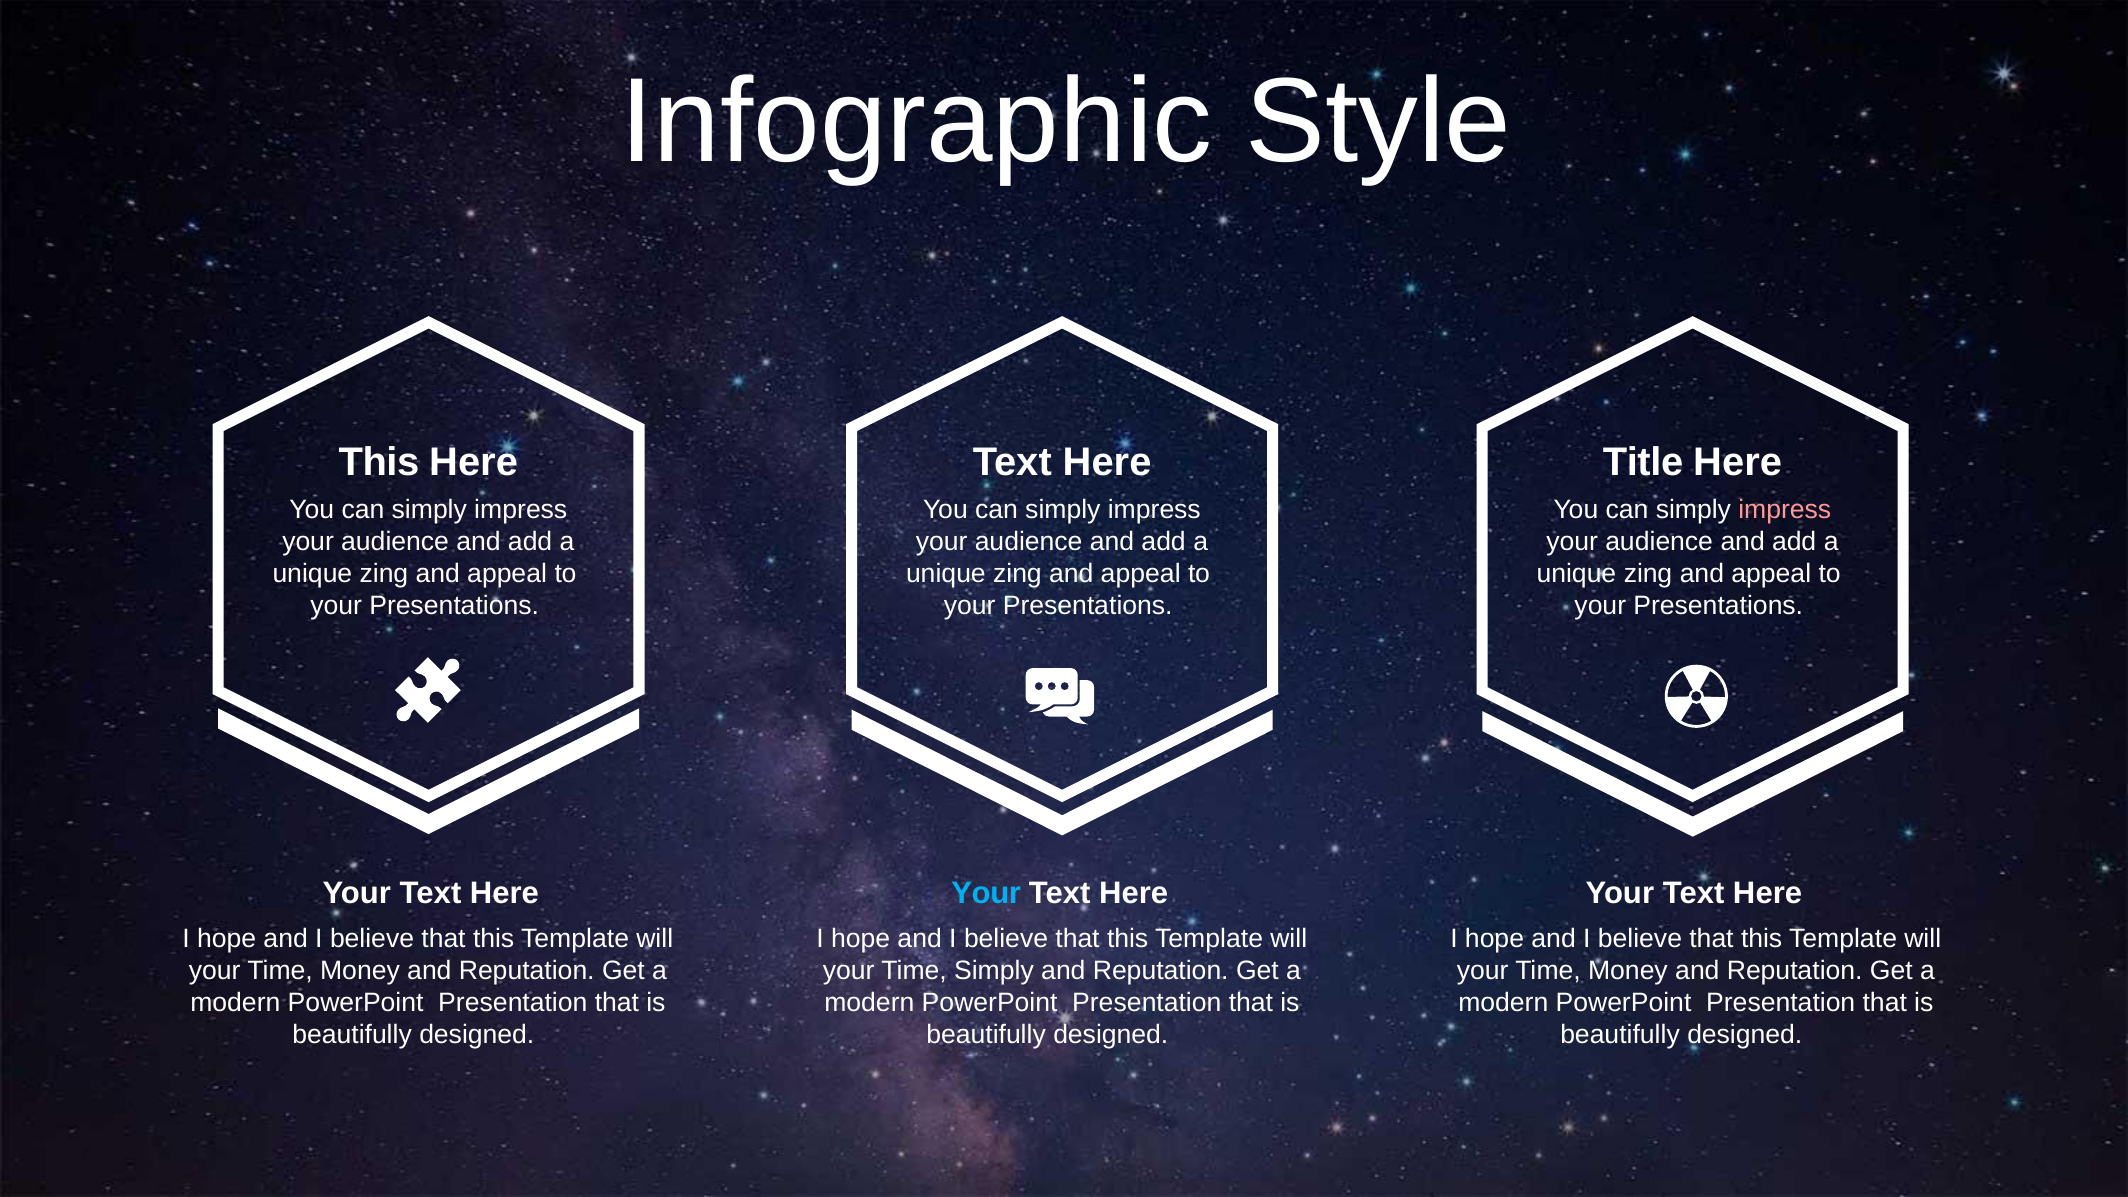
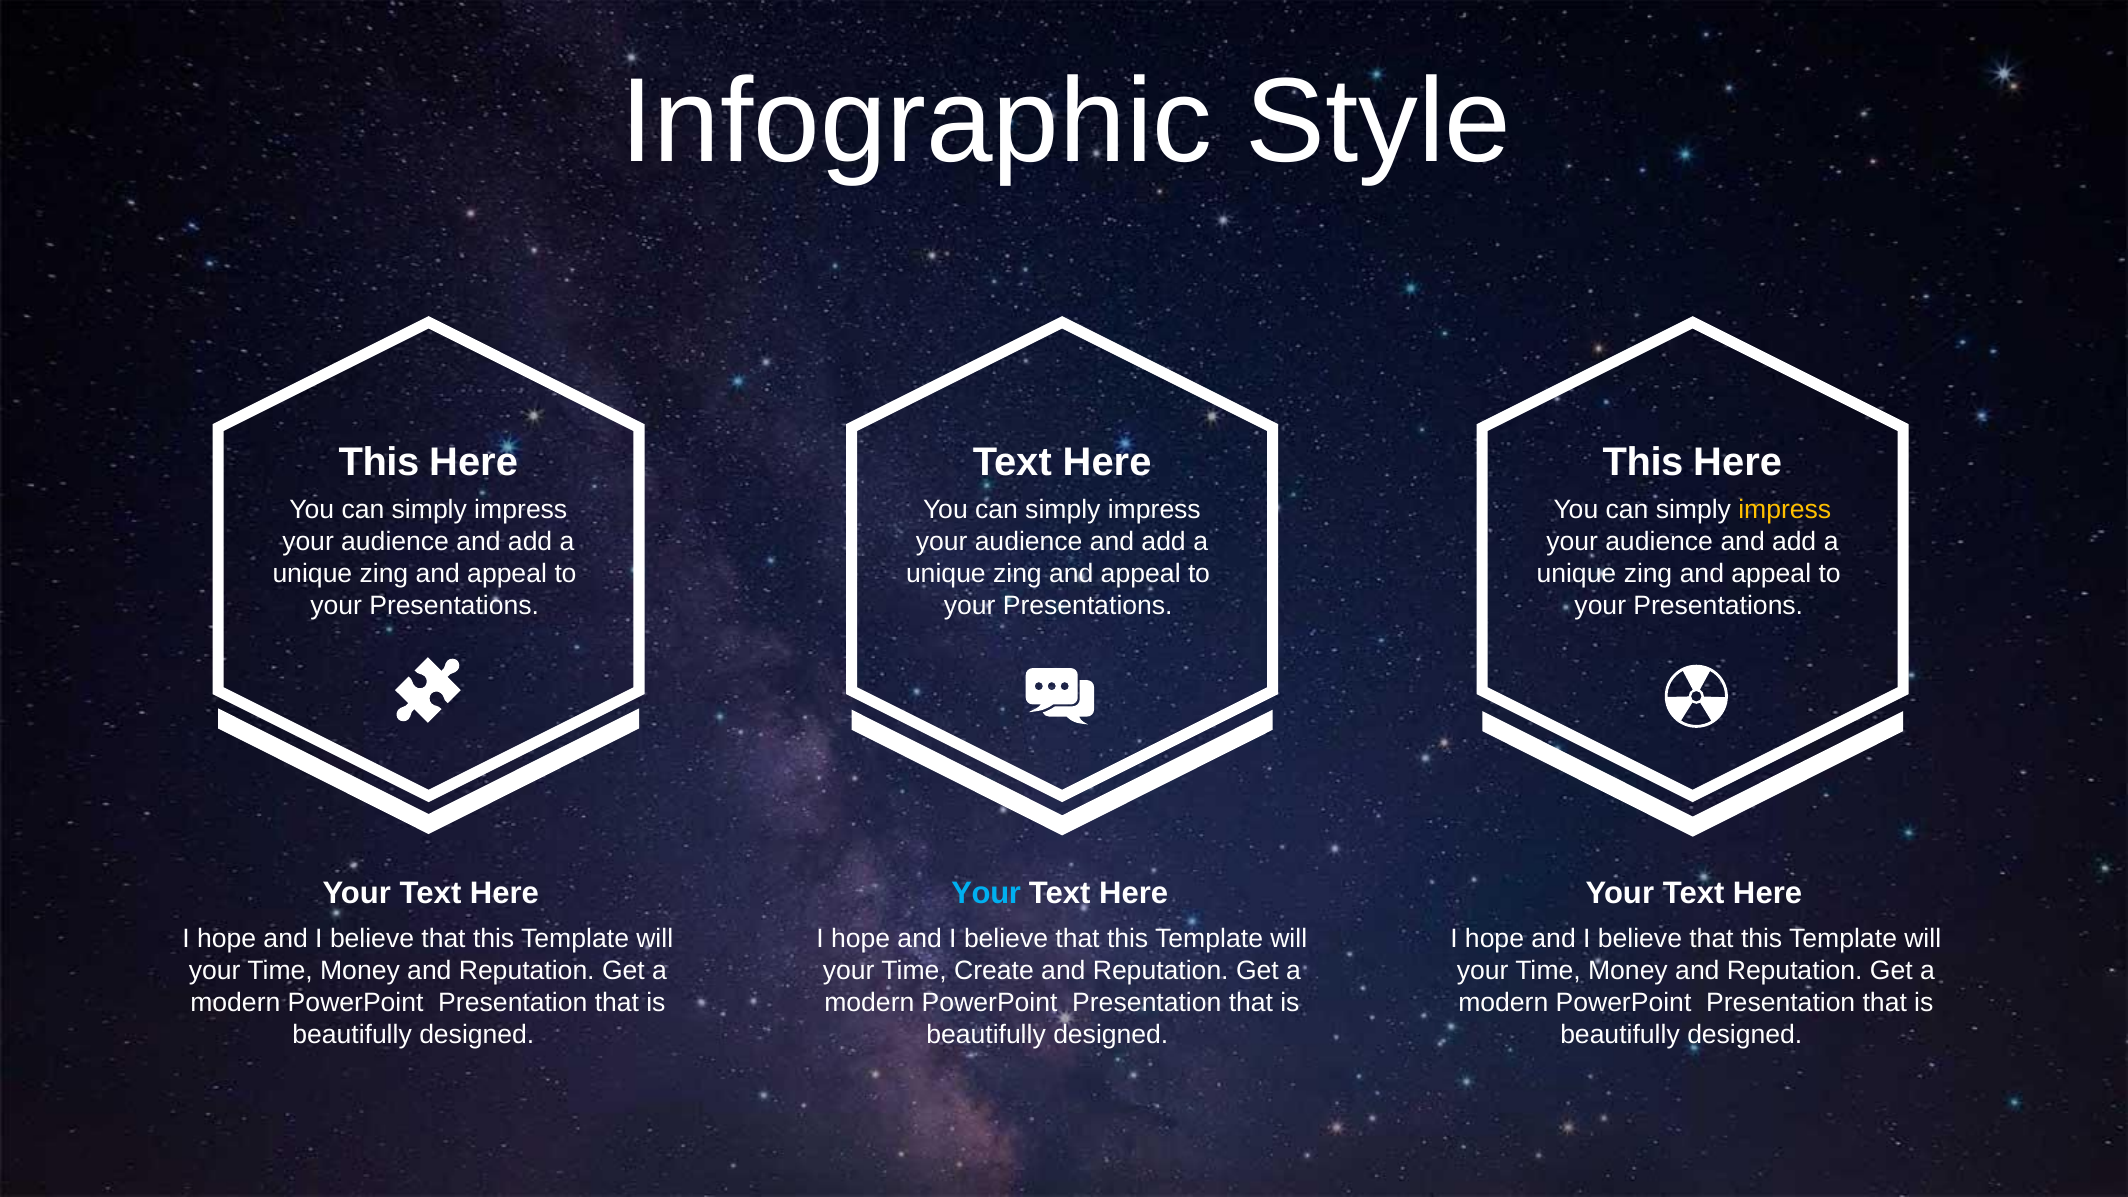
Title at (1643, 462): Title -> This
impress at (1785, 510) colour: pink -> yellow
Time Simply: Simply -> Create
